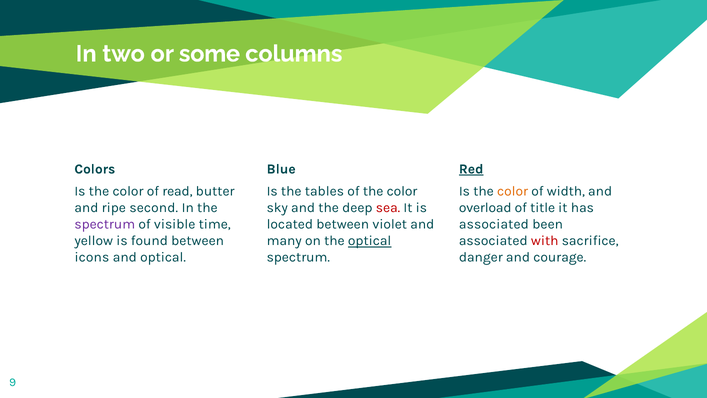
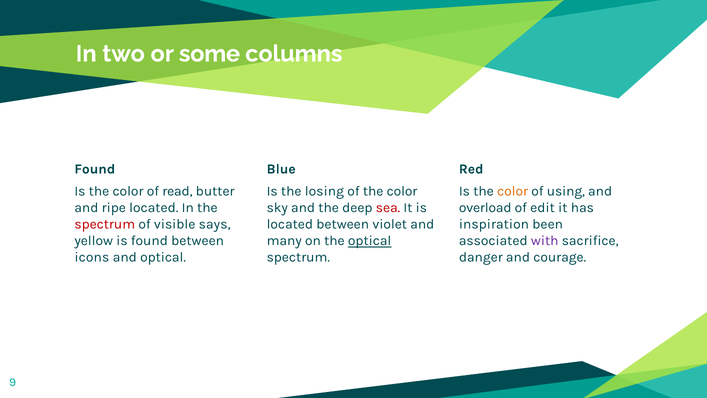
Colors at (95, 169): Colors -> Found
Red underline: present -> none
tables: tables -> losing
width: width -> using
ripe second: second -> located
title: title -> edit
spectrum at (105, 224) colour: purple -> red
time: time -> says
associated at (494, 224): associated -> inspiration
with colour: red -> purple
